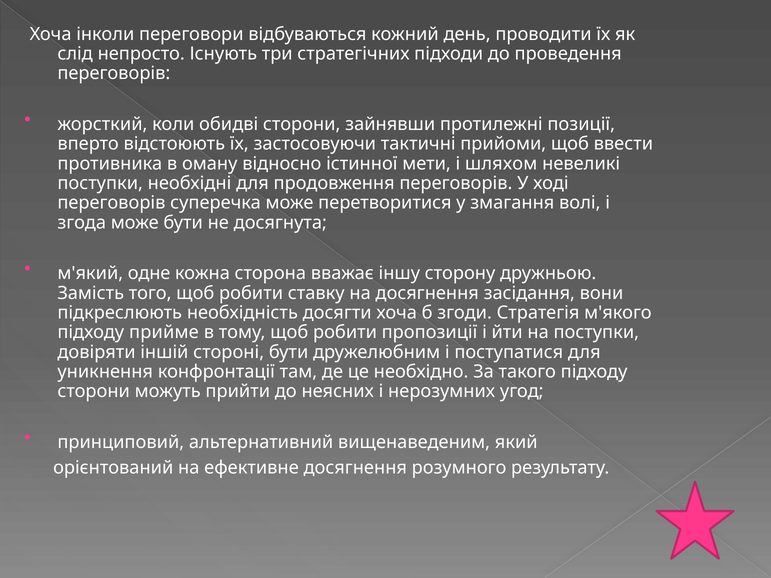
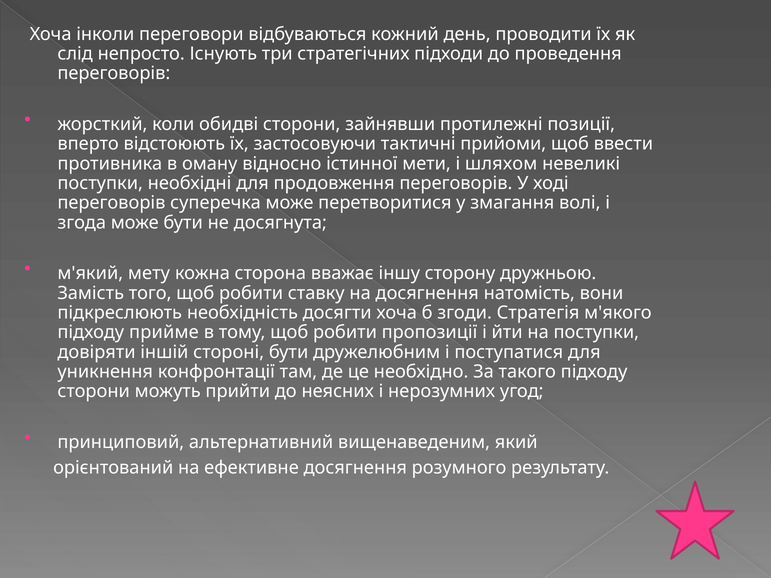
одне: одне -> мету
засідання: засідання -> натомість
